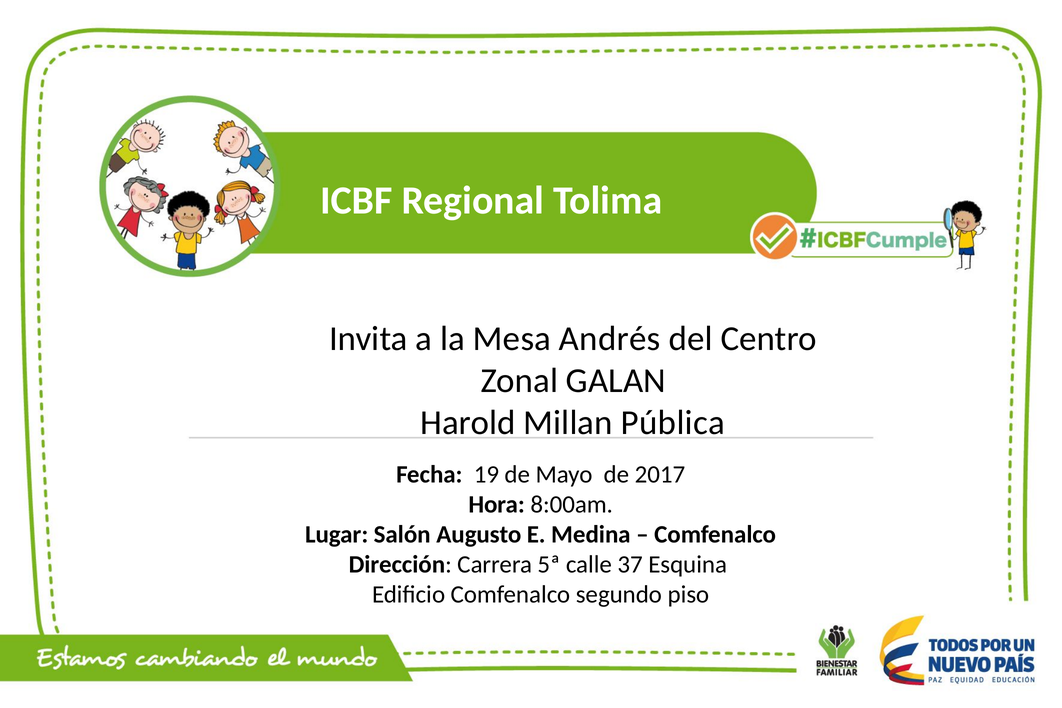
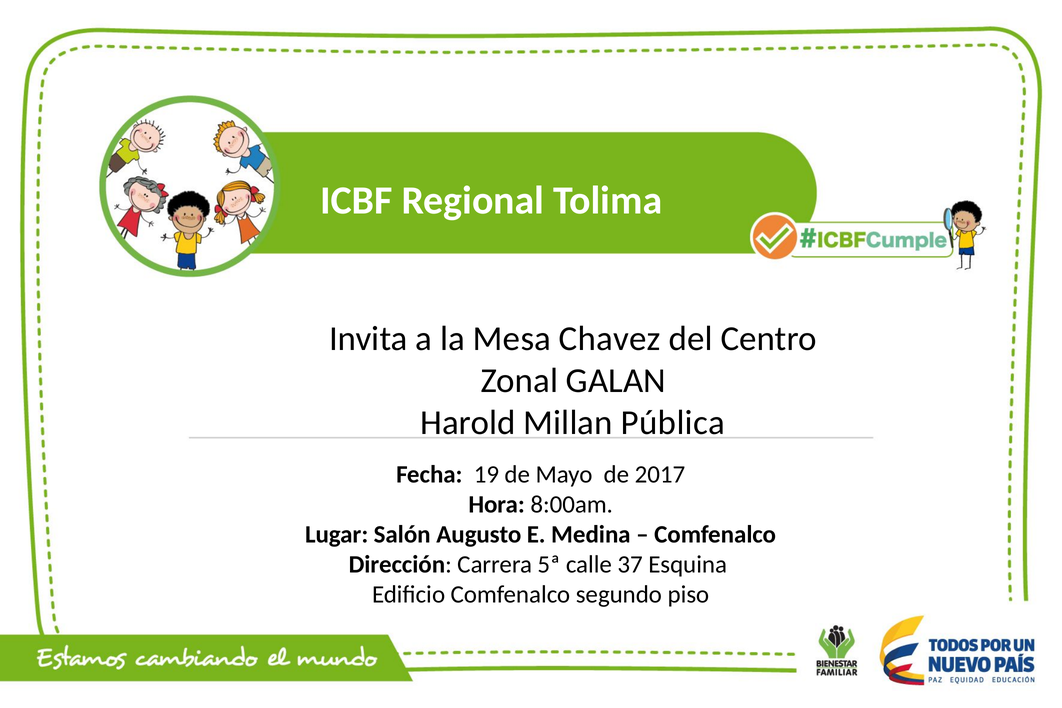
Andrés: Andrés -> Chavez
